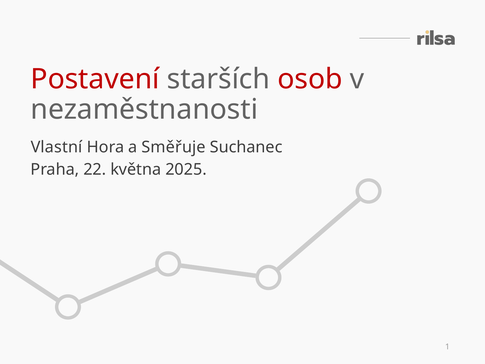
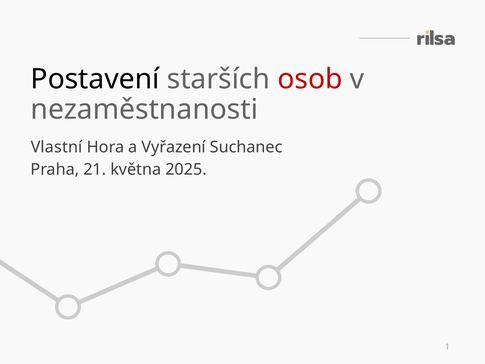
Postavení colour: red -> black
Směřuje: Směřuje -> Vyřazení
22: 22 -> 21
